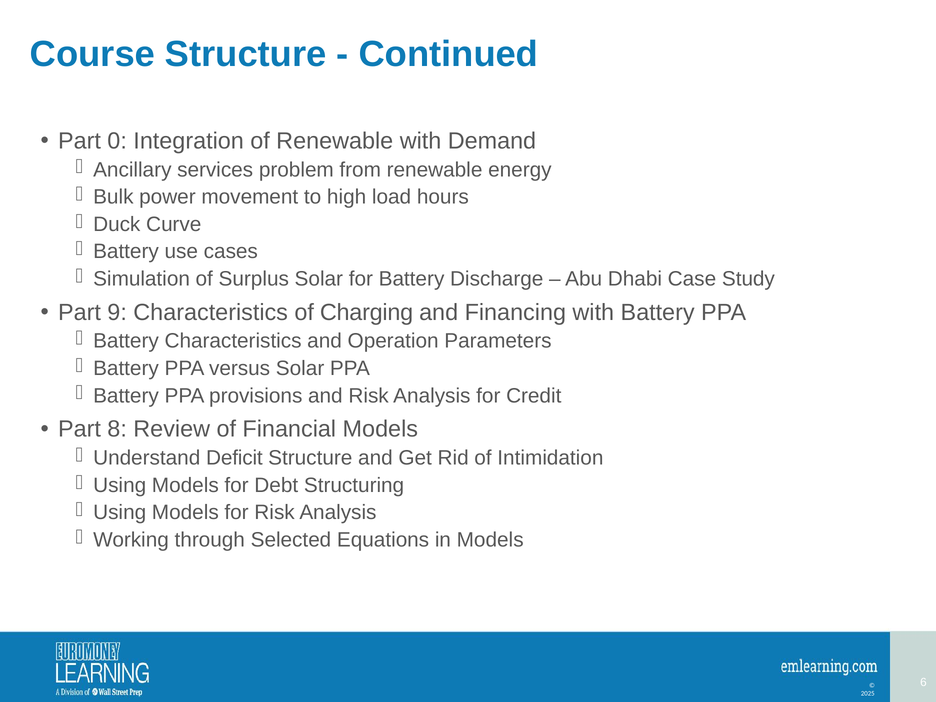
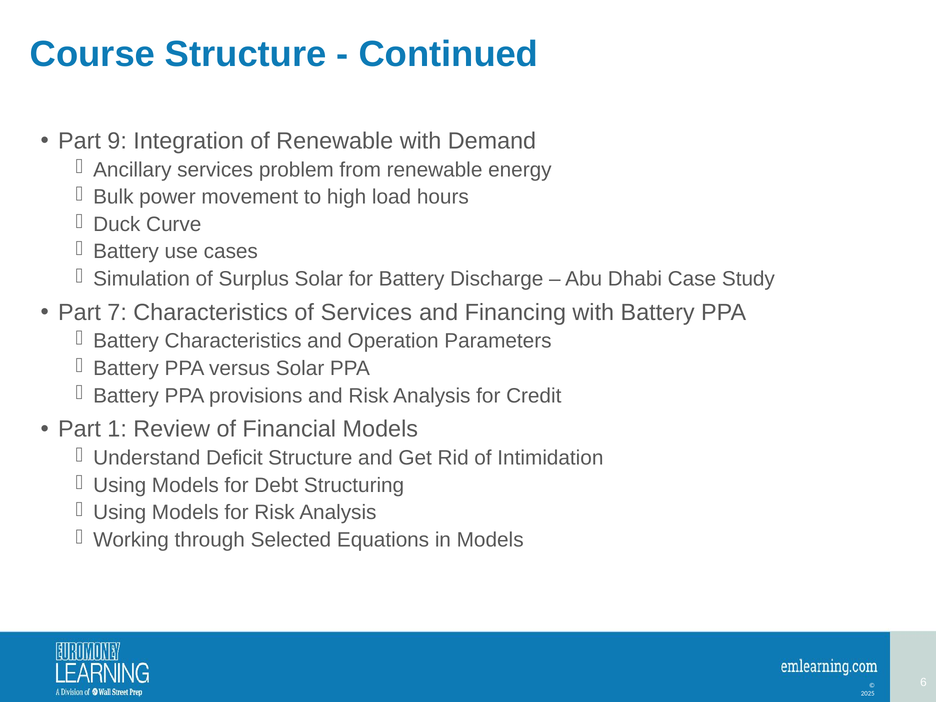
0: 0 -> 9
9: 9 -> 7
of Charging: Charging -> Services
8: 8 -> 1
